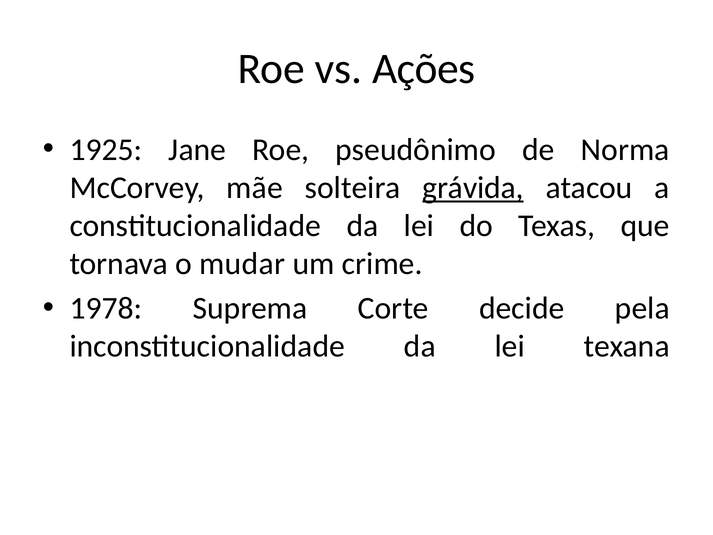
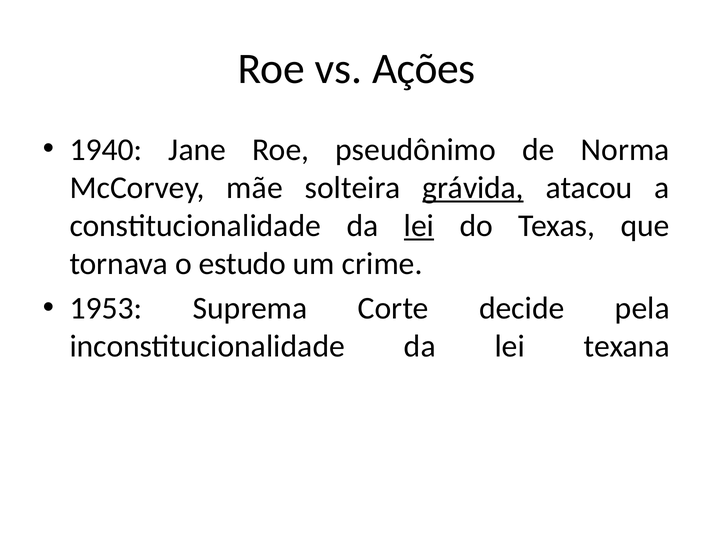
1925: 1925 -> 1940
lei at (419, 226) underline: none -> present
mudar: mudar -> estudo
1978: 1978 -> 1953
